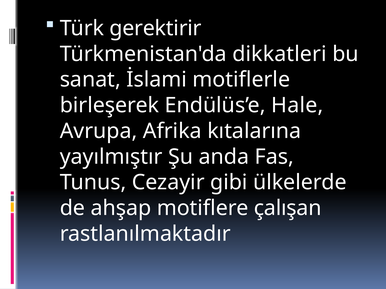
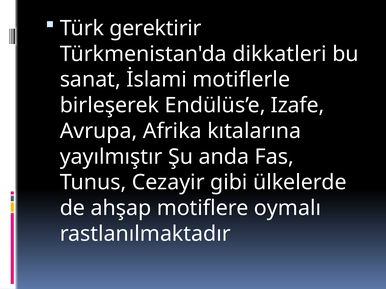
Hale: Hale -> Izafe
çalışan: çalışan -> oymalı
